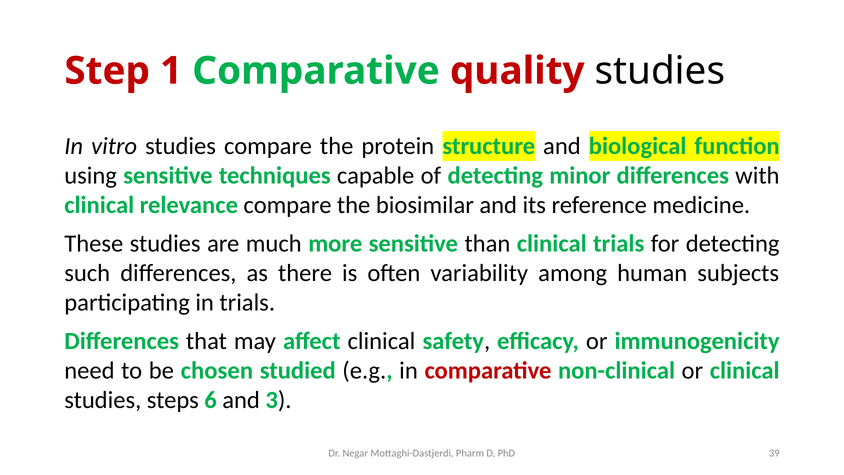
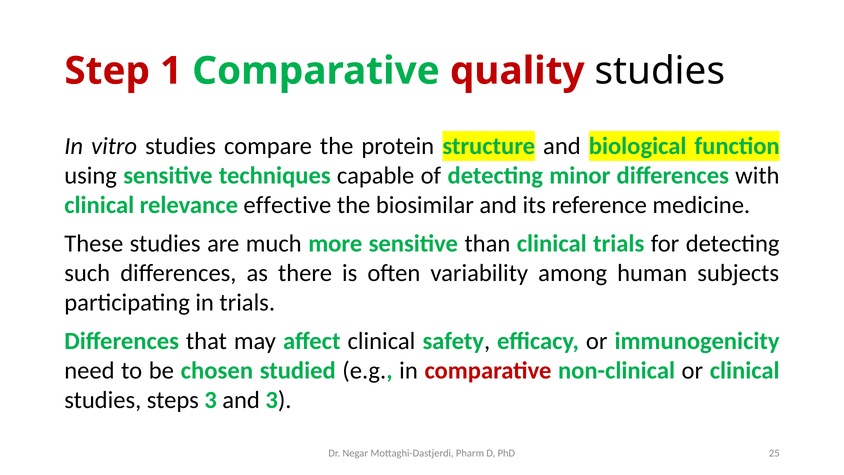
relevance compare: compare -> effective
steps 6: 6 -> 3
39: 39 -> 25
